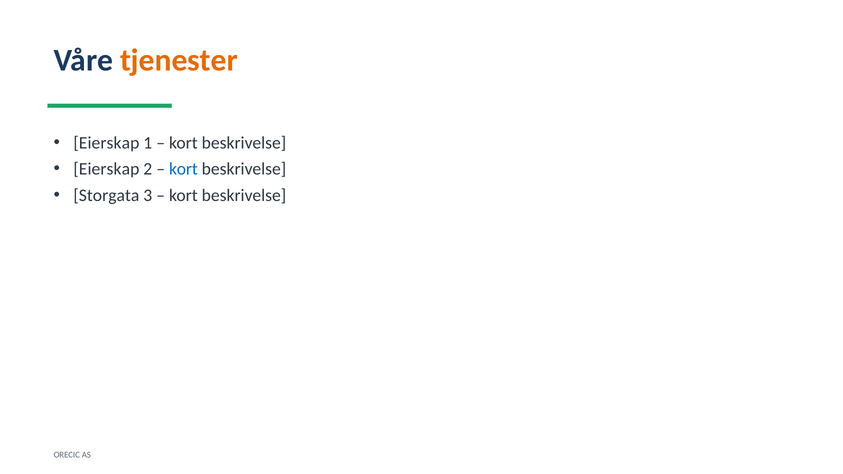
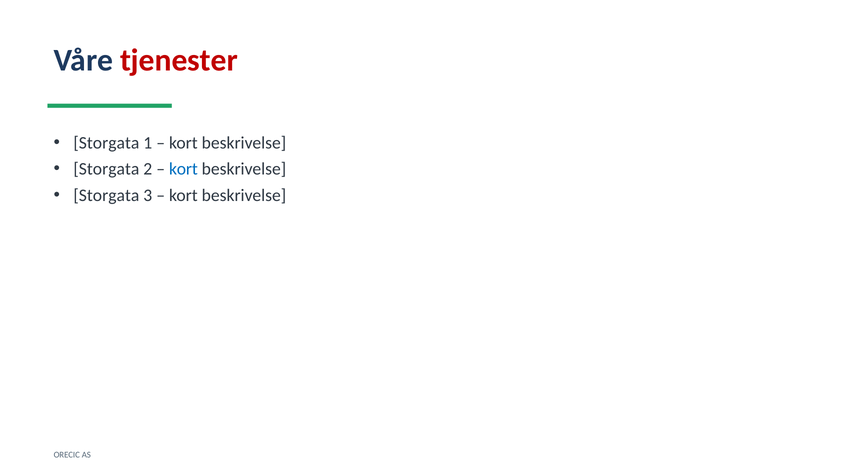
tjenester colour: orange -> red
Eierskap at (106, 143): Eierskap -> Storgata
Eierskap at (106, 169): Eierskap -> Storgata
